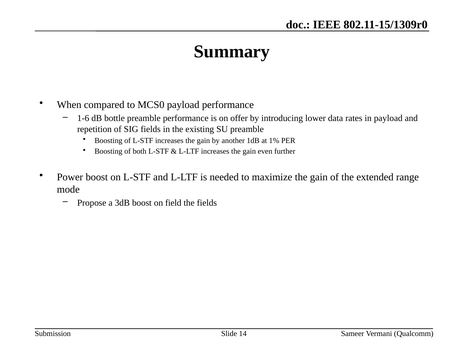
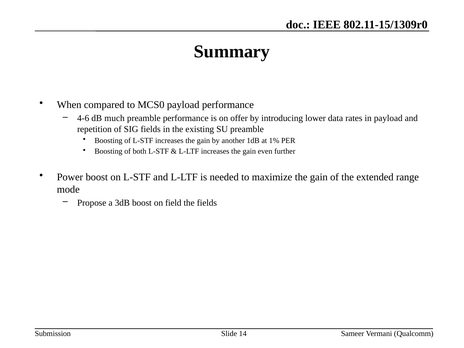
1-6: 1-6 -> 4-6
bottle: bottle -> much
